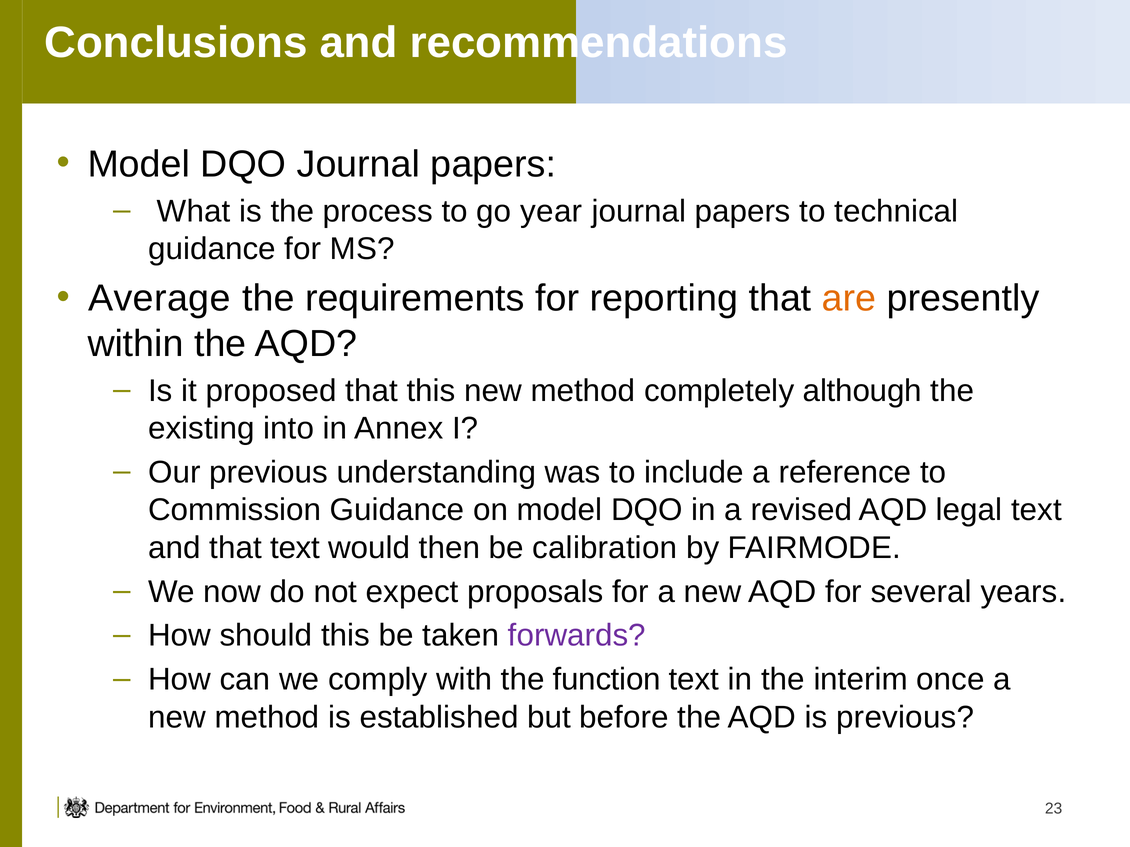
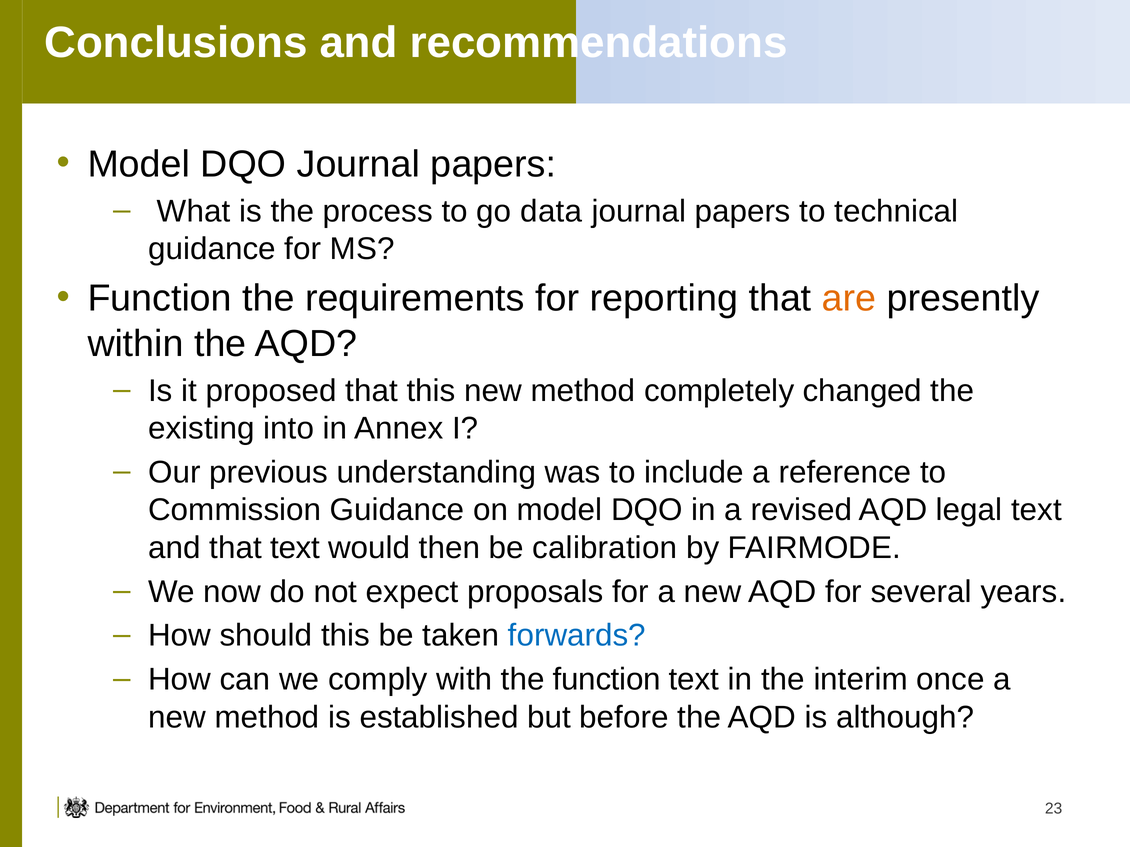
year: year -> data
Average at (159, 299): Average -> Function
although: although -> changed
forwards colour: purple -> blue
is previous: previous -> although
